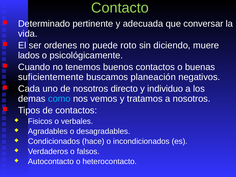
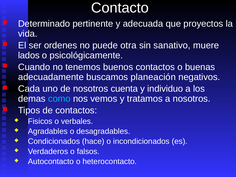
Contacto colour: light green -> white
conversar: conversar -> proyectos
roto: roto -> otra
diciendo: diciendo -> sanativo
suficientemente: suficientemente -> adecuadamente
directo: directo -> cuenta
